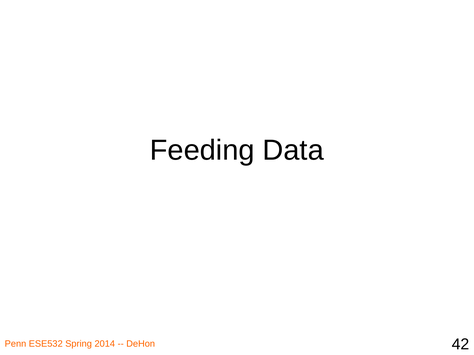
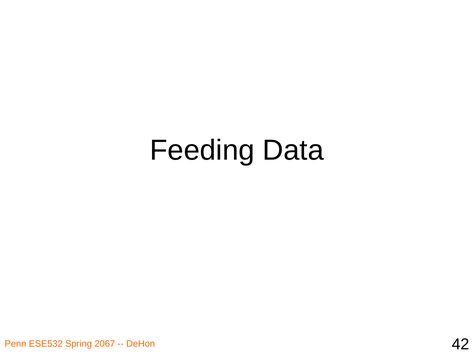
2014: 2014 -> 2067
